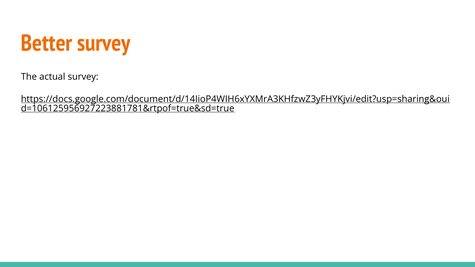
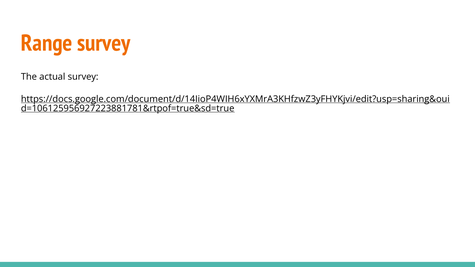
Better: Better -> Range
